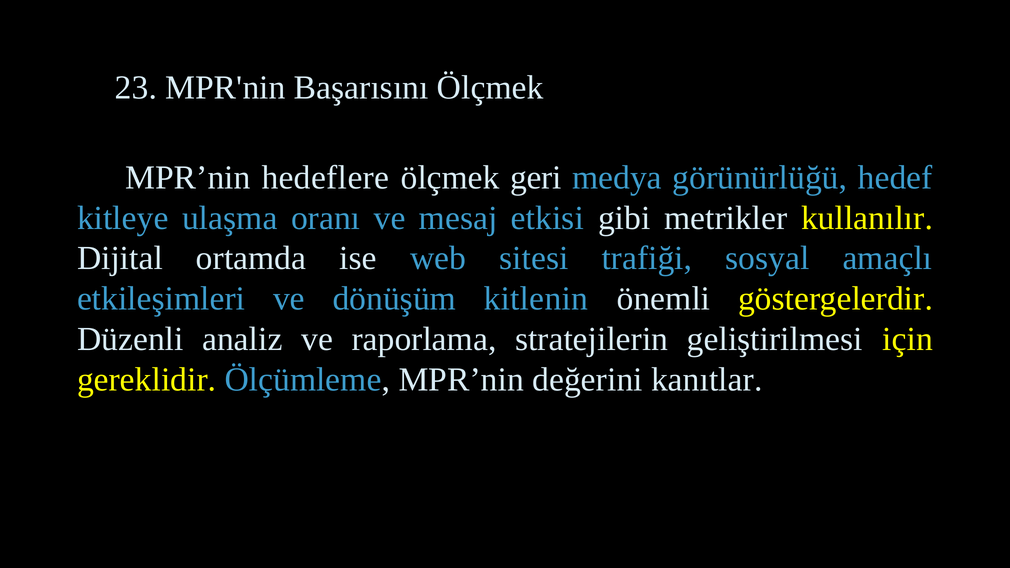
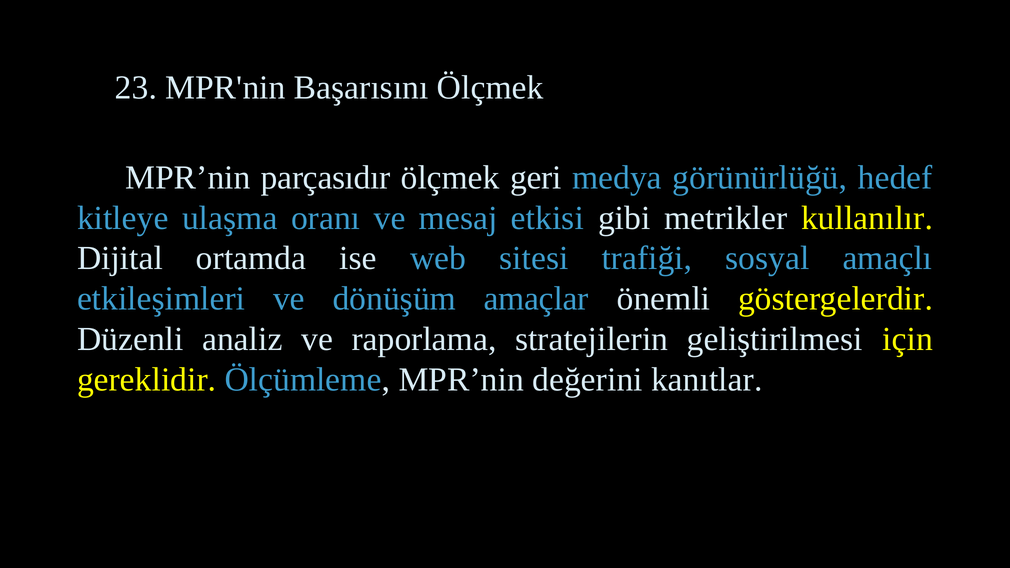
hedeflere: hedeflere -> parçasıdır
kitlenin: kitlenin -> amaçlar
